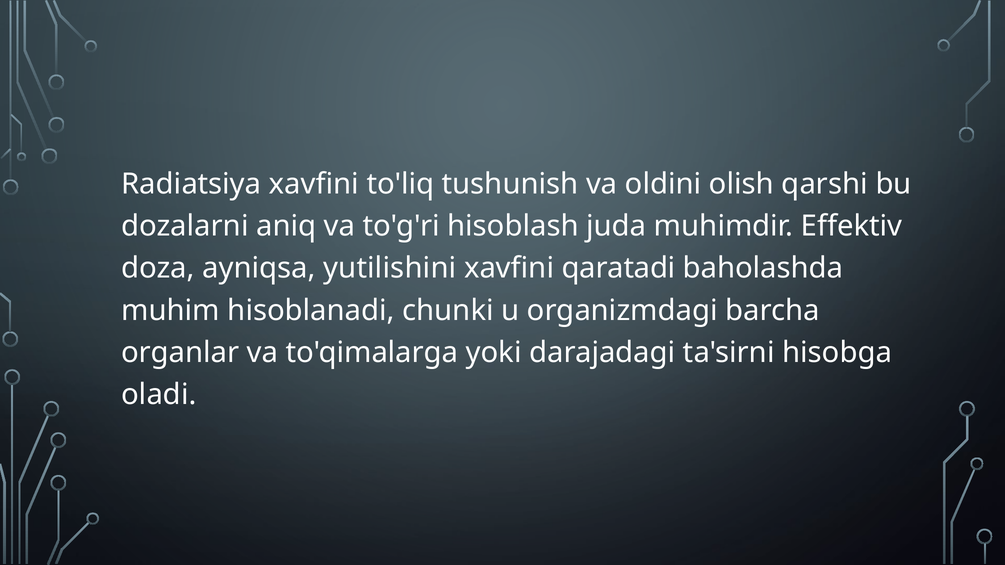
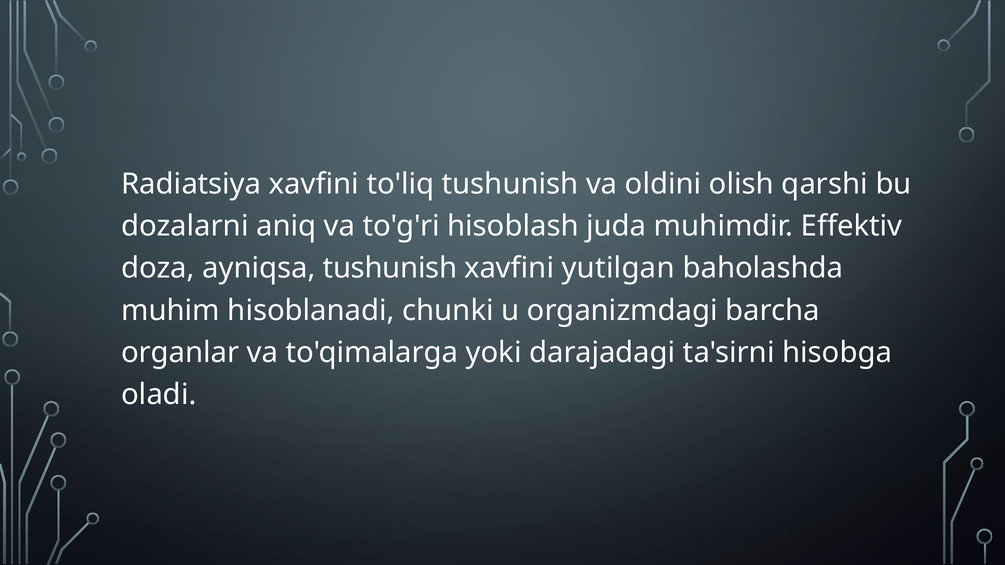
ayniqsa yutilishini: yutilishini -> tushunish
qaratadi: qaratadi -> yutilgan
